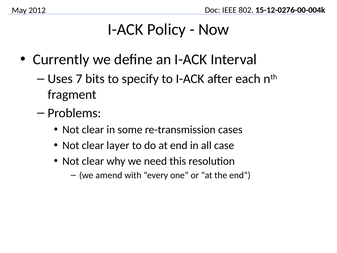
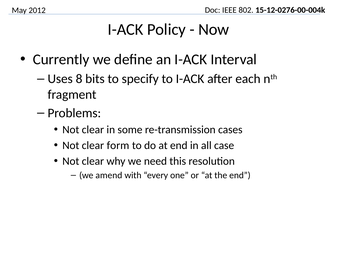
7: 7 -> 8
layer: layer -> form
